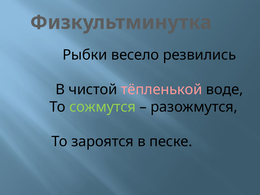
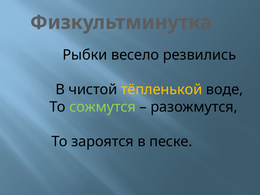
тёпленькой colour: pink -> yellow
